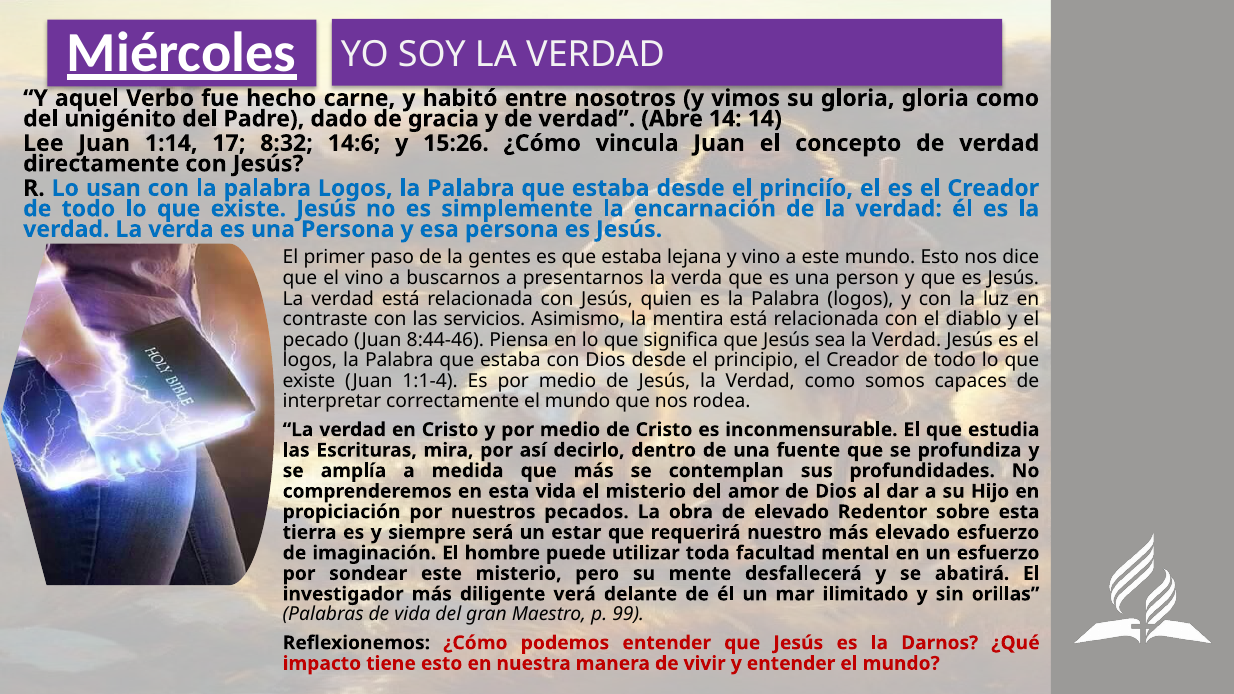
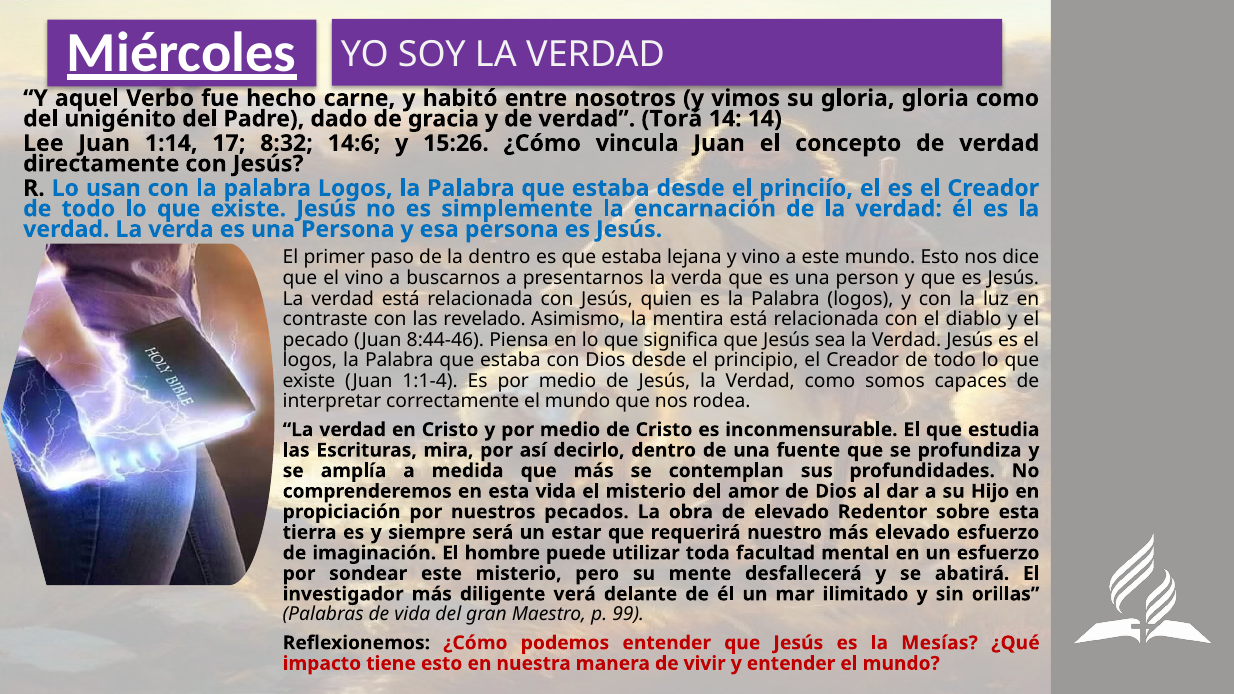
Abre: Abre -> Torá
la gentes: gentes -> dentro
servicios: servicios -> revelado
Darnos: Darnos -> Mesías
